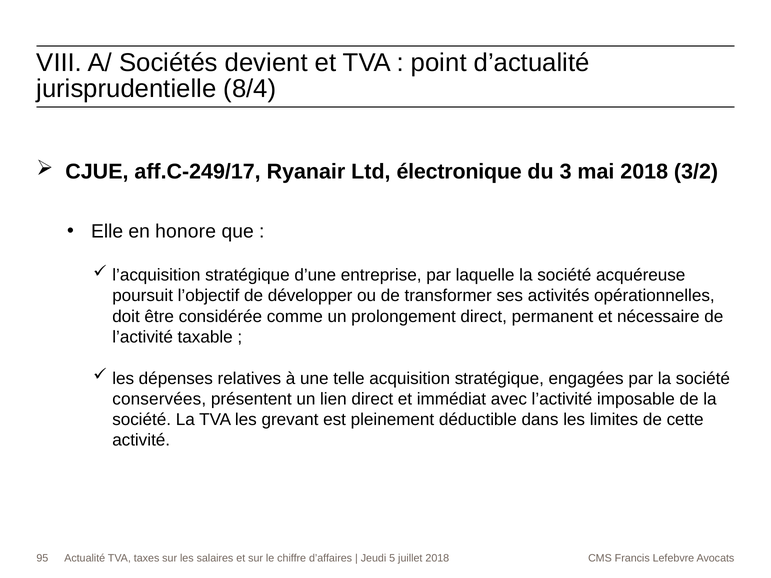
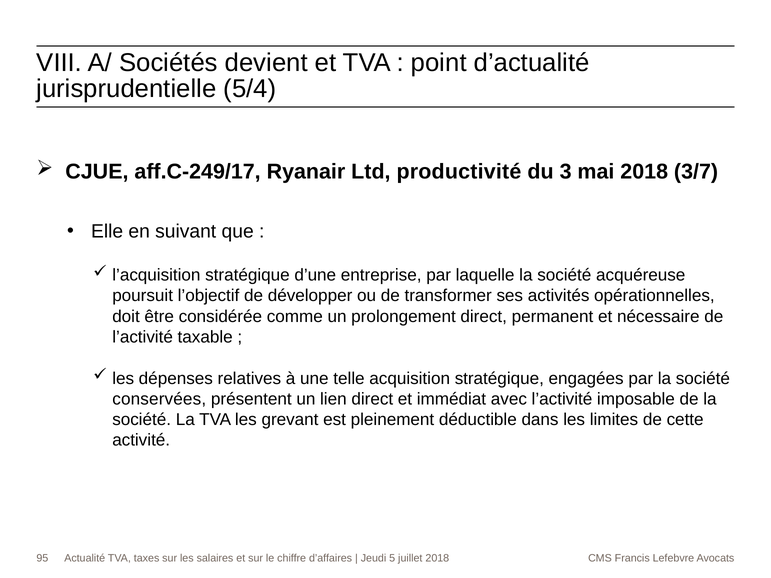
8/4: 8/4 -> 5/4
électronique: électronique -> productivité
3/2: 3/2 -> 3/7
honore: honore -> suivant
